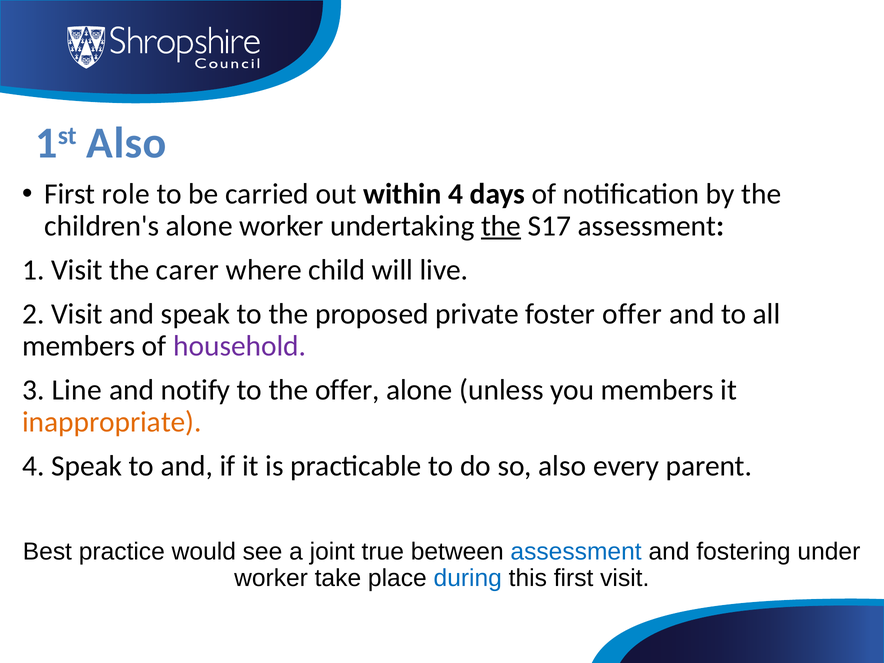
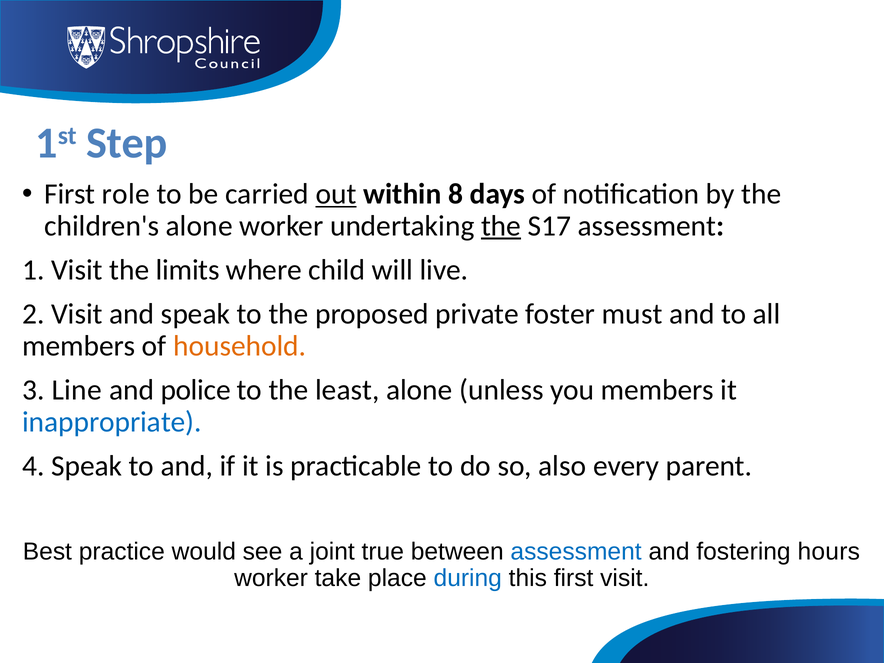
1st Also: Also -> Step
out underline: none -> present
within 4: 4 -> 8
carer: carer -> limits
foster offer: offer -> must
household colour: purple -> orange
notify: notify -> police
the offer: offer -> least
inappropriate colour: orange -> blue
under: under -> hours
